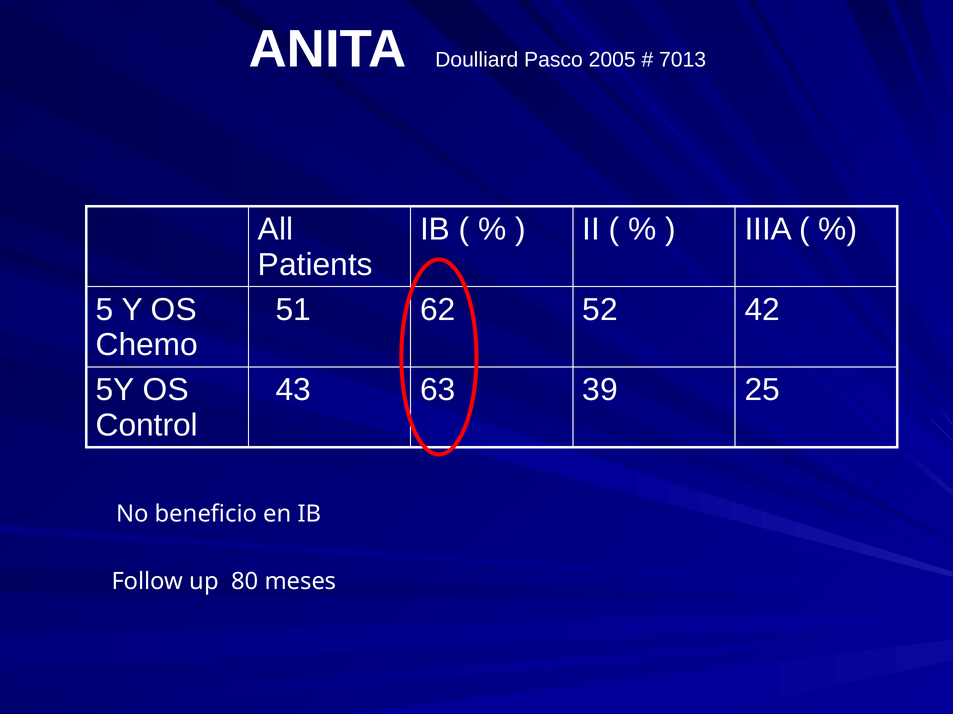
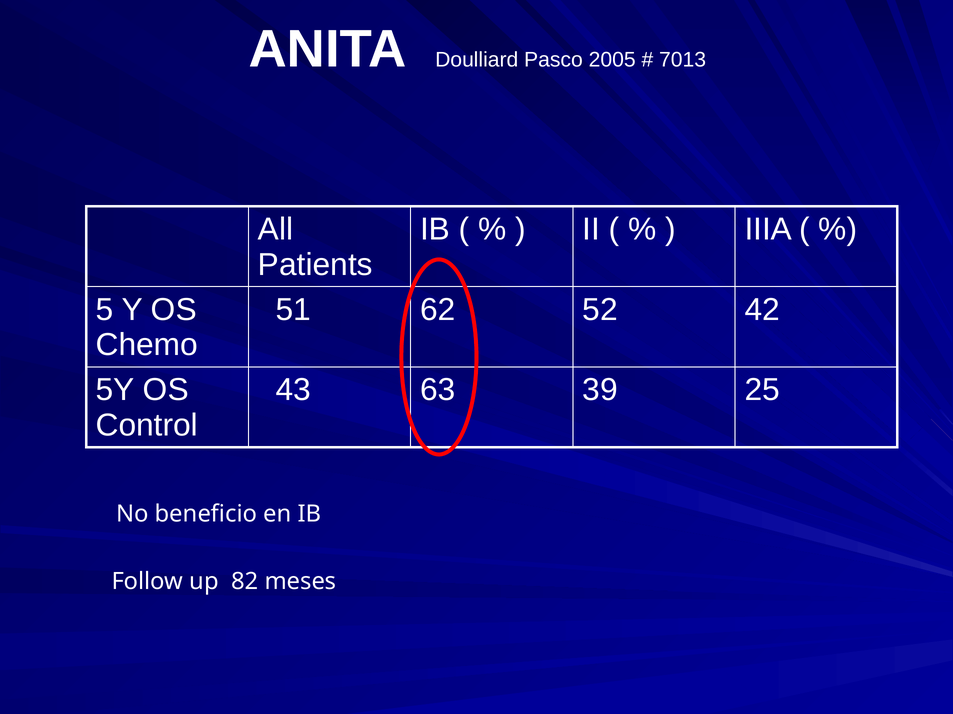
80: 80 -> 82
